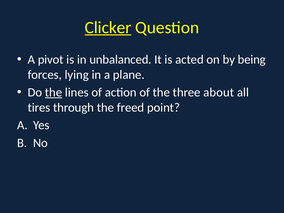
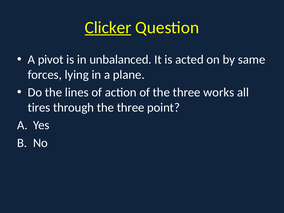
being: being -> same
the at (54, 92) underline: present -> none
about: about -> works
through the freed: freed -> three
